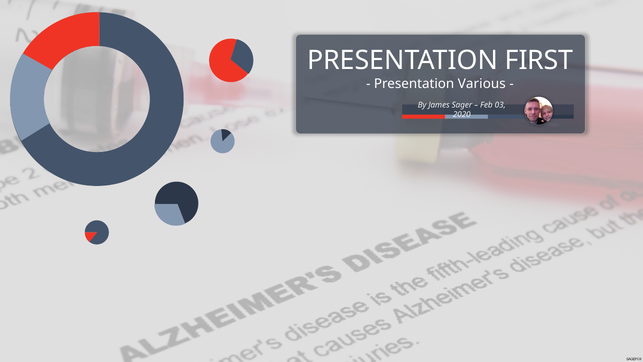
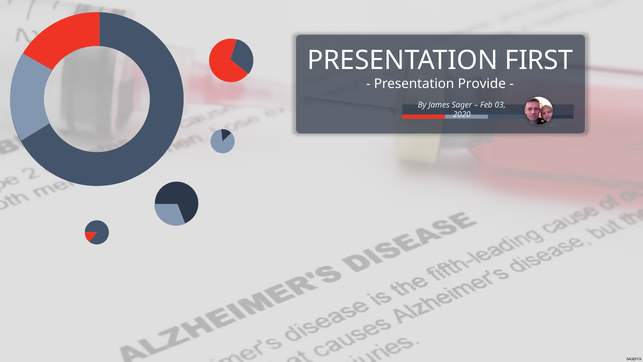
Various: Various -> Provide
